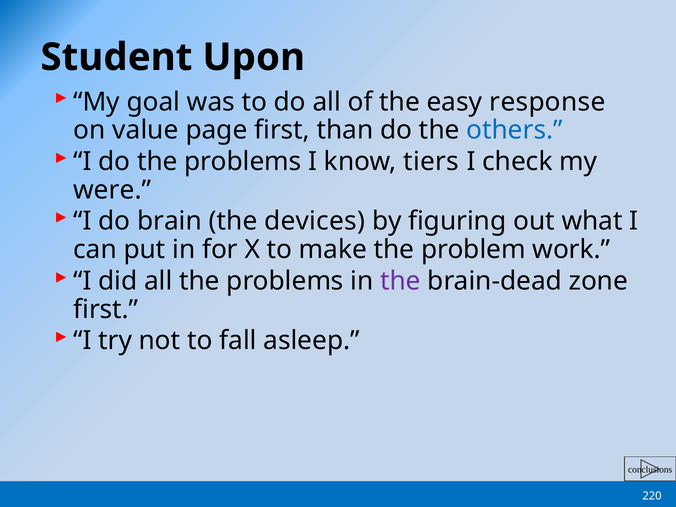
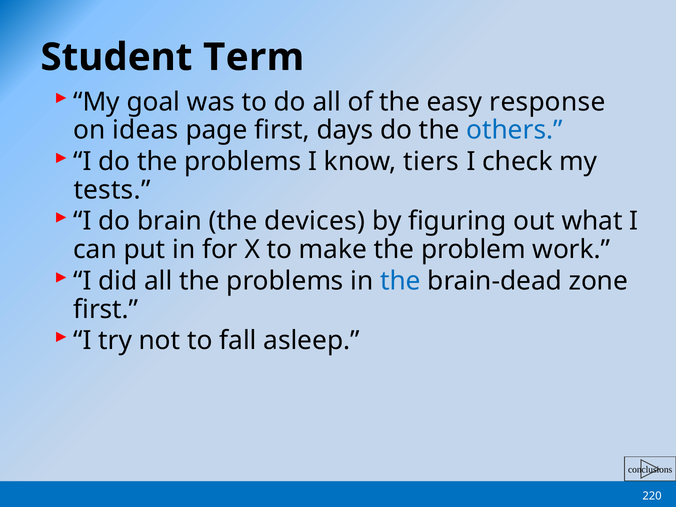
Upon: Upon -> Term
value: value -> ideas
than: than -> days
were: were -> tests
the at (400, 281) colour: purple -> blue
